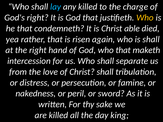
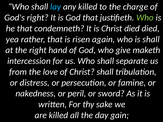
Who at (145, 18) colour: yellow -> light green
Christ able: able -> died
who that: that -> give
king: king -> gain
